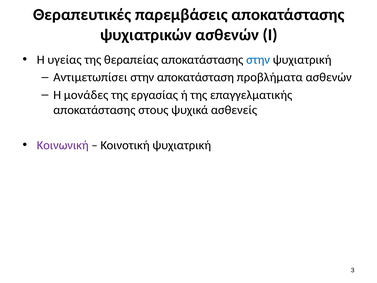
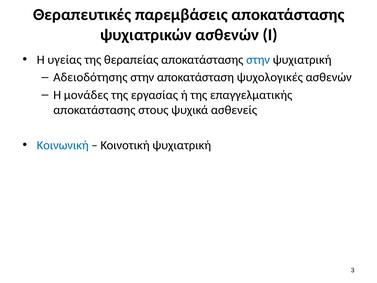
Αντιμετωπίσει: Αντιμετωπίσει -> Αδειοδότησης
προβλήματα: προβλήματα -> ψυχολογικές
Κοινωνική colour: purple -> blue
